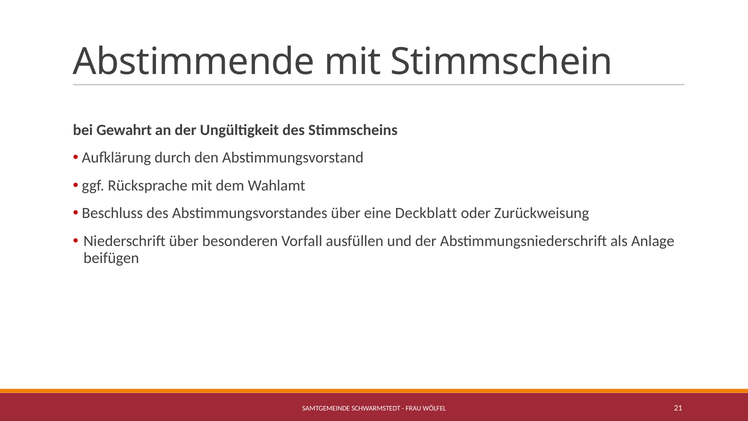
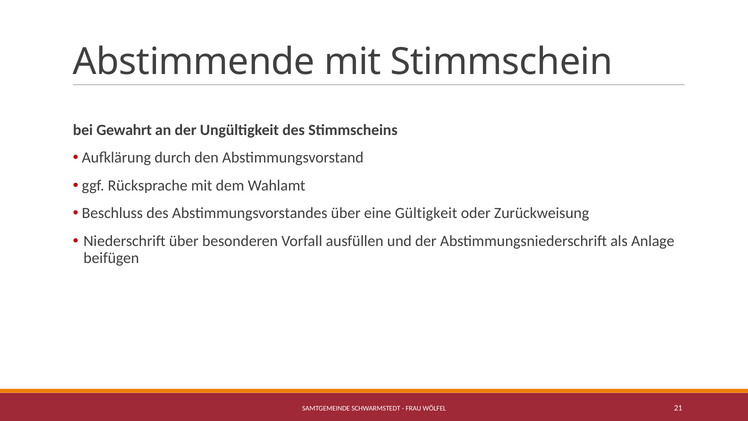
Deckblatt: Deckblatt -> Gültigkeit
